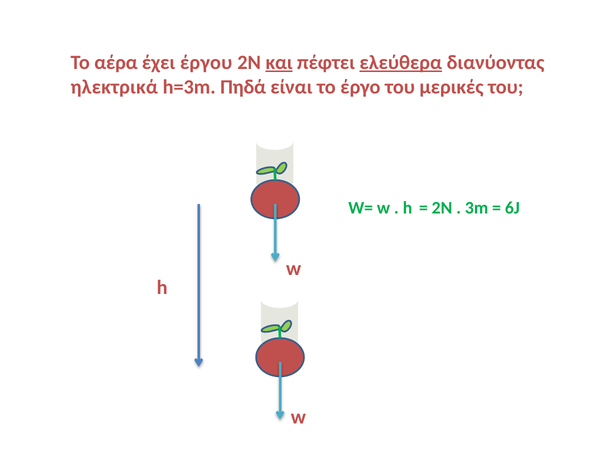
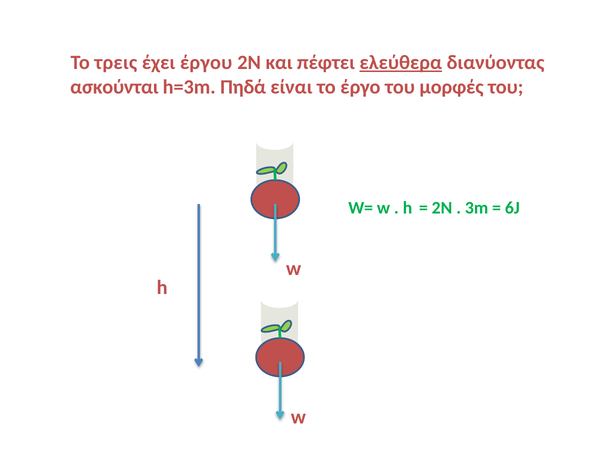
αέρα: αέρα -> τρεις
και underline: present -> none
ηλεκτρικά: ηλεκτρικά -> ασκούνται
μερικές: μερικές -> μορφές
